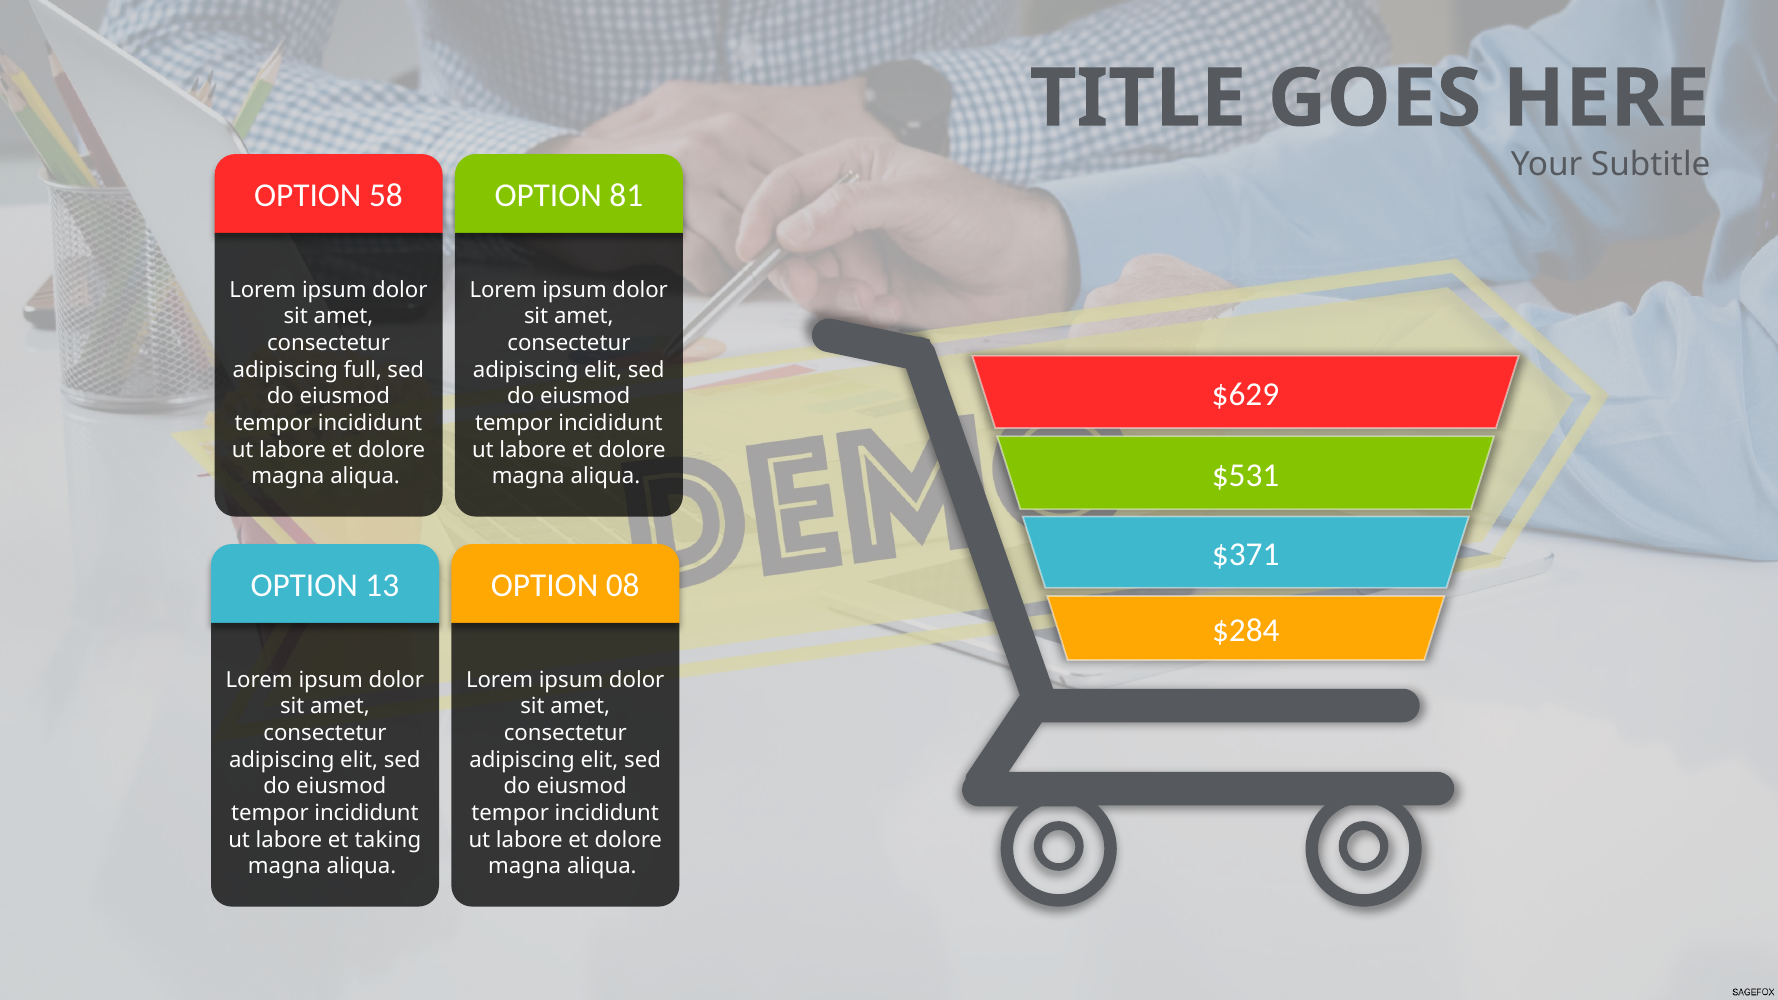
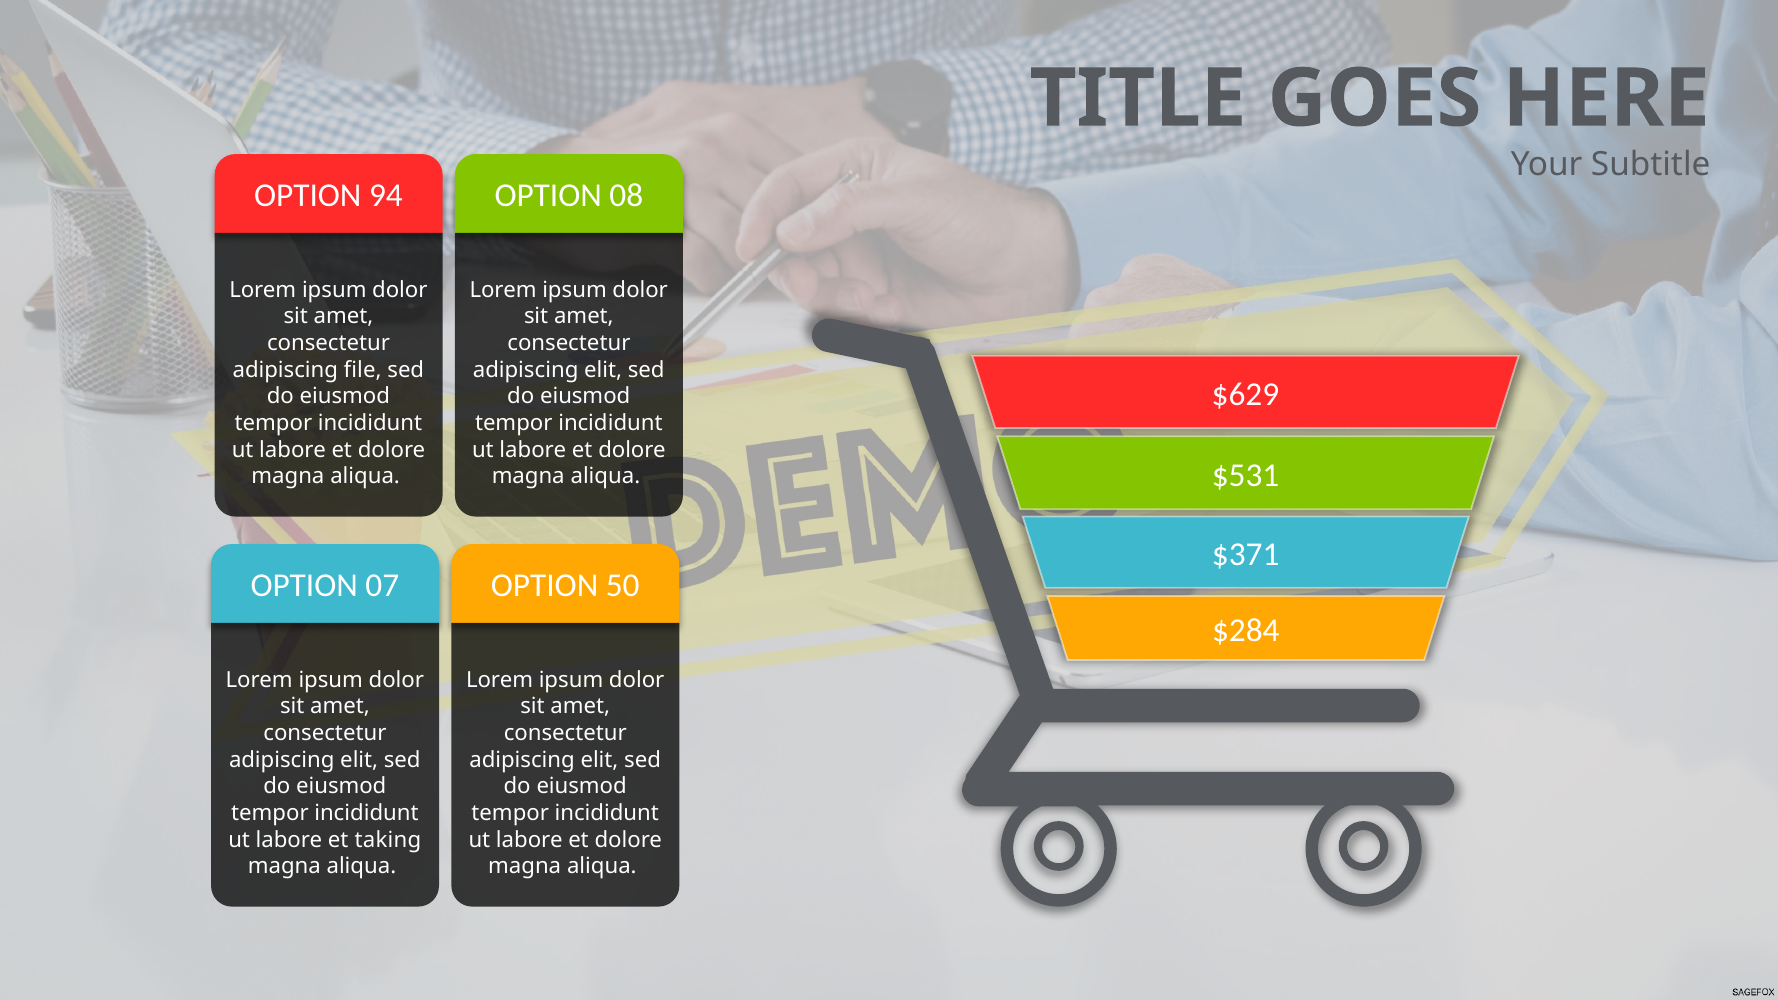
58: 58 -> 94
81: 81 -> 08
full: full -> file
13: 13 -> 07
08: 08 -> 50
